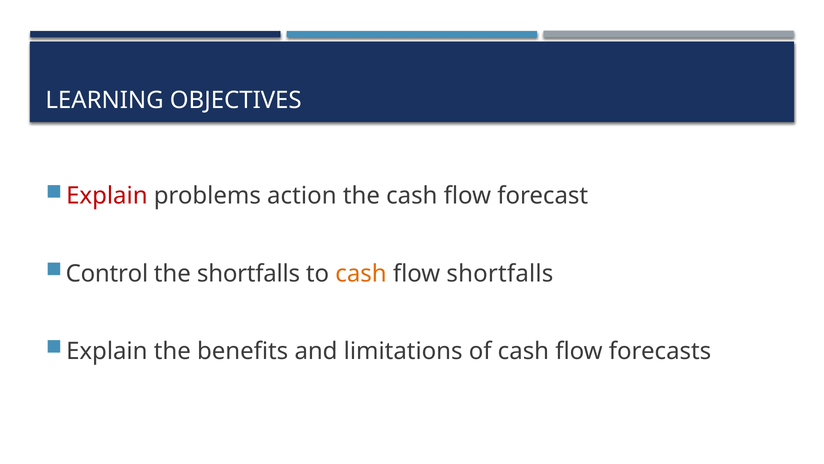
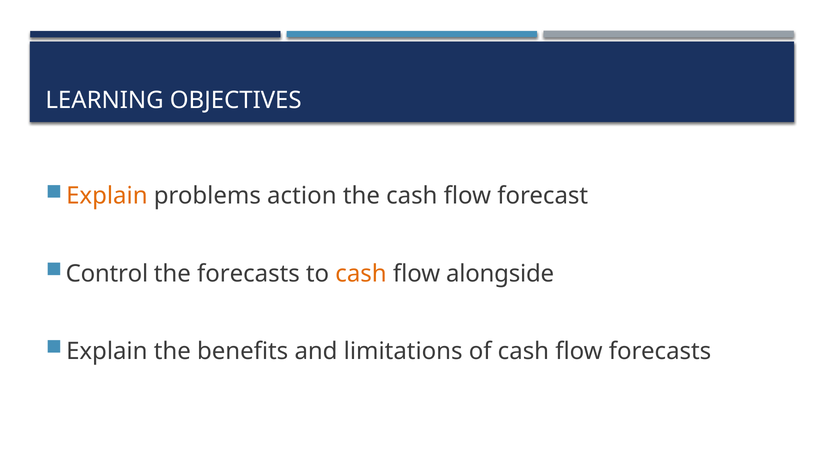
Explain at (107, 196) colour: red -> orange
the shortfalls: shortfalls -> forecasts
flow shortfalls: shortfalls -> alongside
